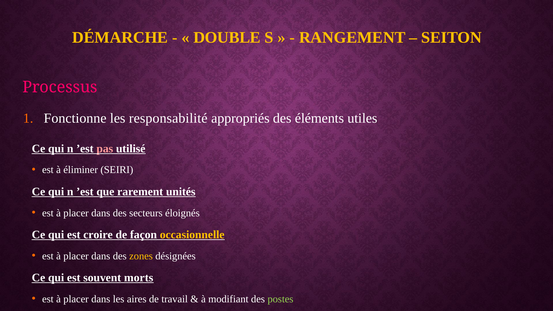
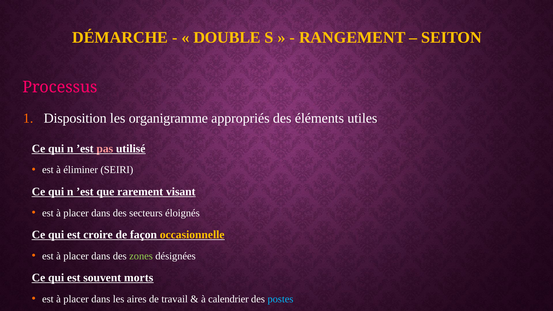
Fonctionne: Fonctionne -> Disposition
responsabilité: responsabilité -> organigramme
unités: unités -> visant
zones colour: yellow -> light green
modifiant: modifiant -> calendrier
postes colour: light green -> light blue
